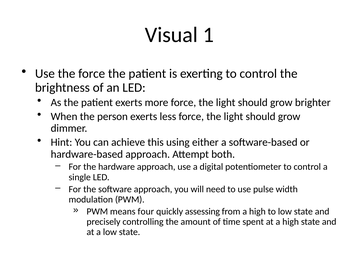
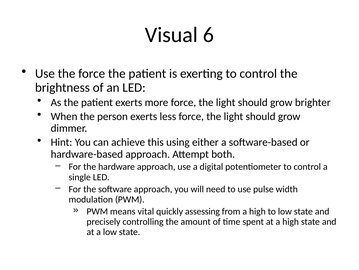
1: 1 -> 6
four: four -> vital
